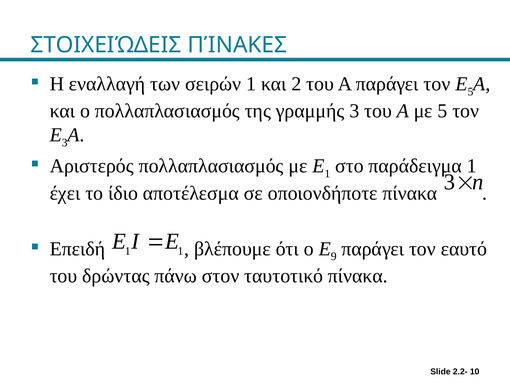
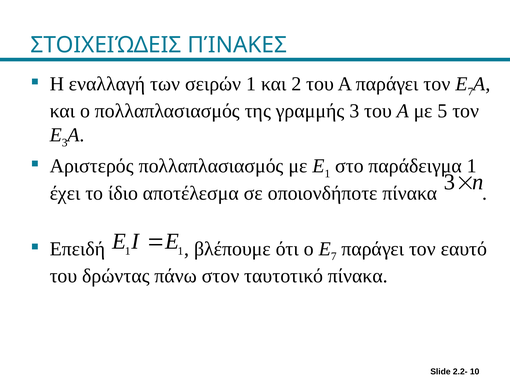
5 at (470, 92): 5 -> 7
9 at (334, 256): 9 -> 7
